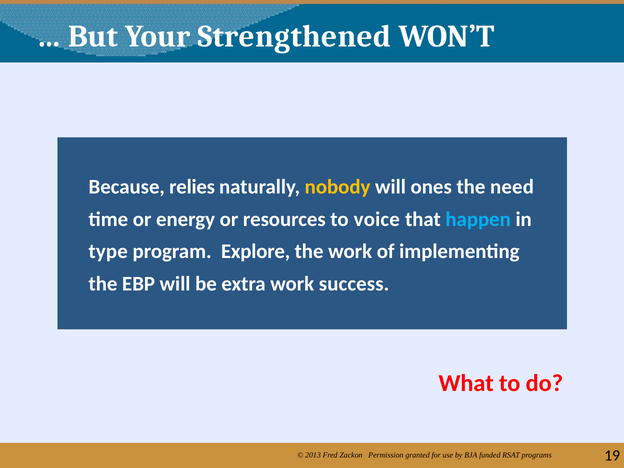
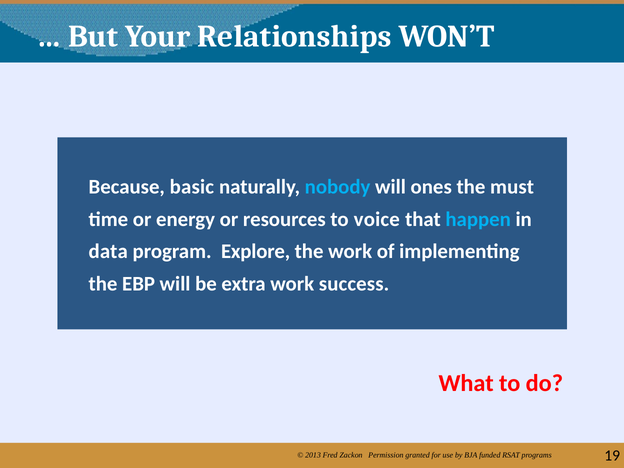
Strengthened: Strengthened -> Relationships
relies: relies -> basic
nobody colour: yellow -> light blue
need: need -> must
type: type -> data
